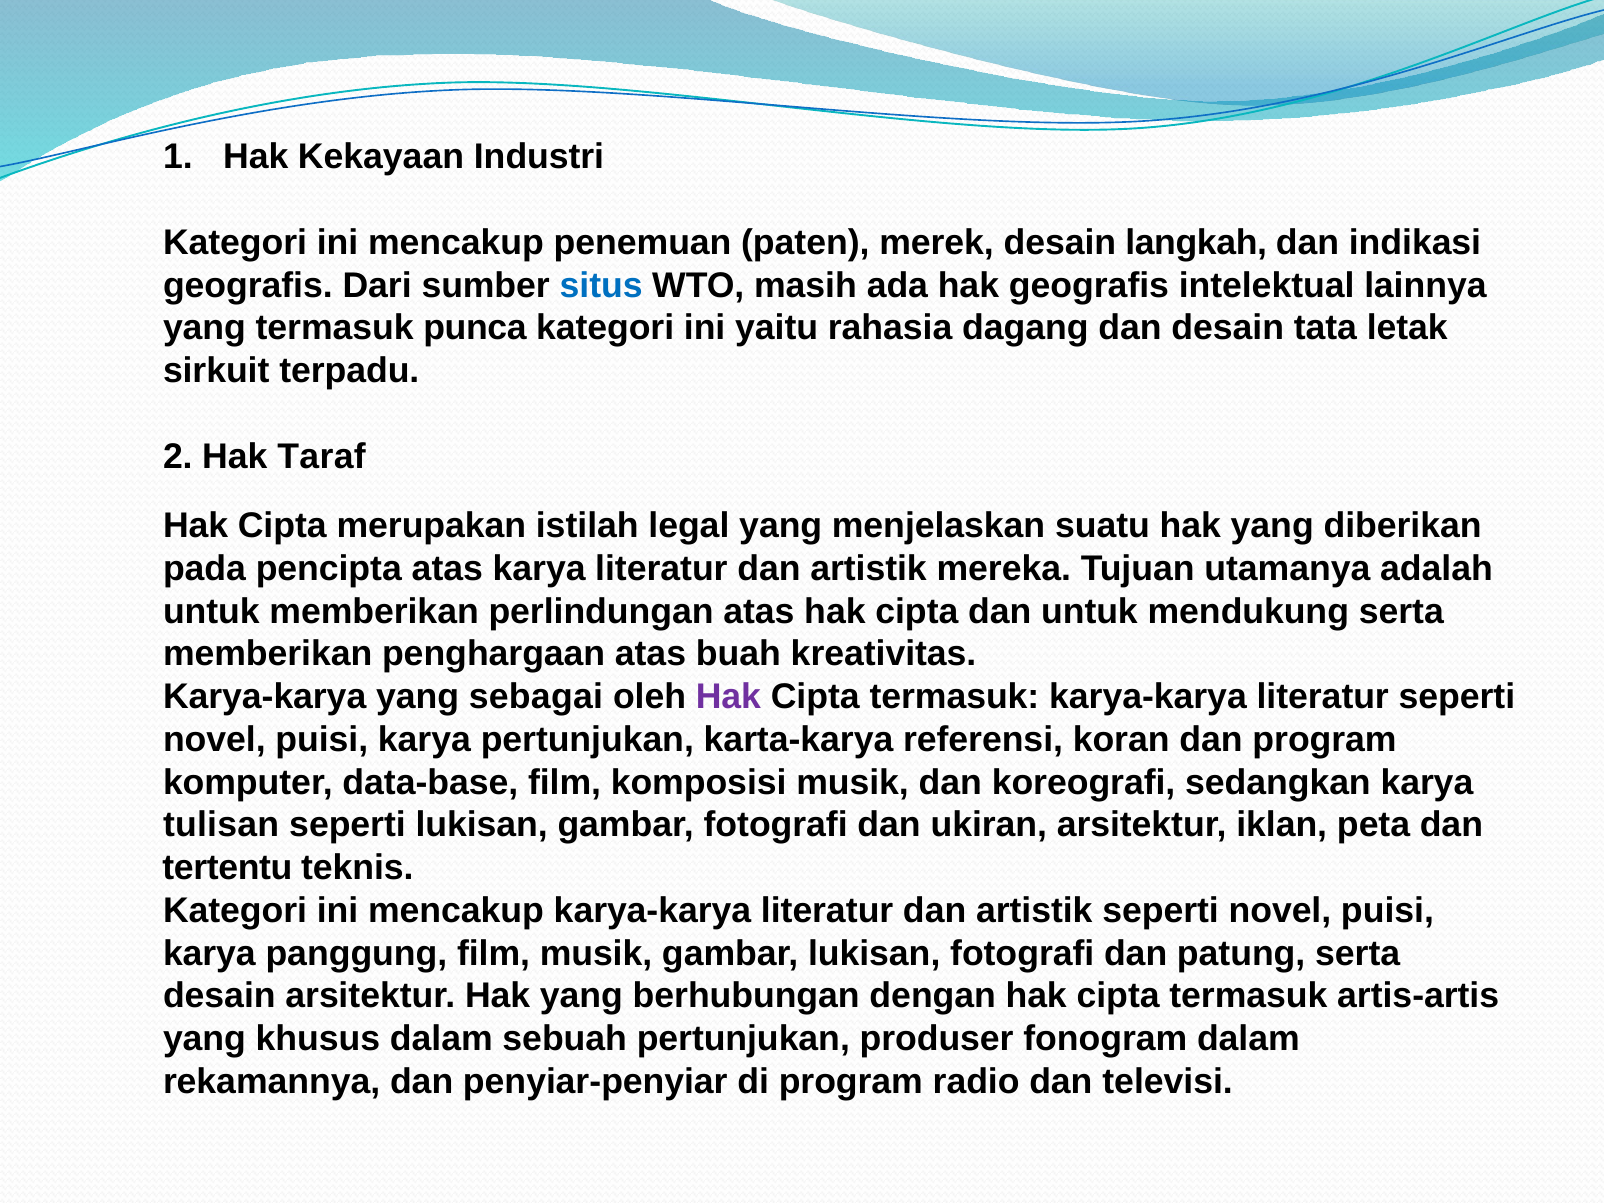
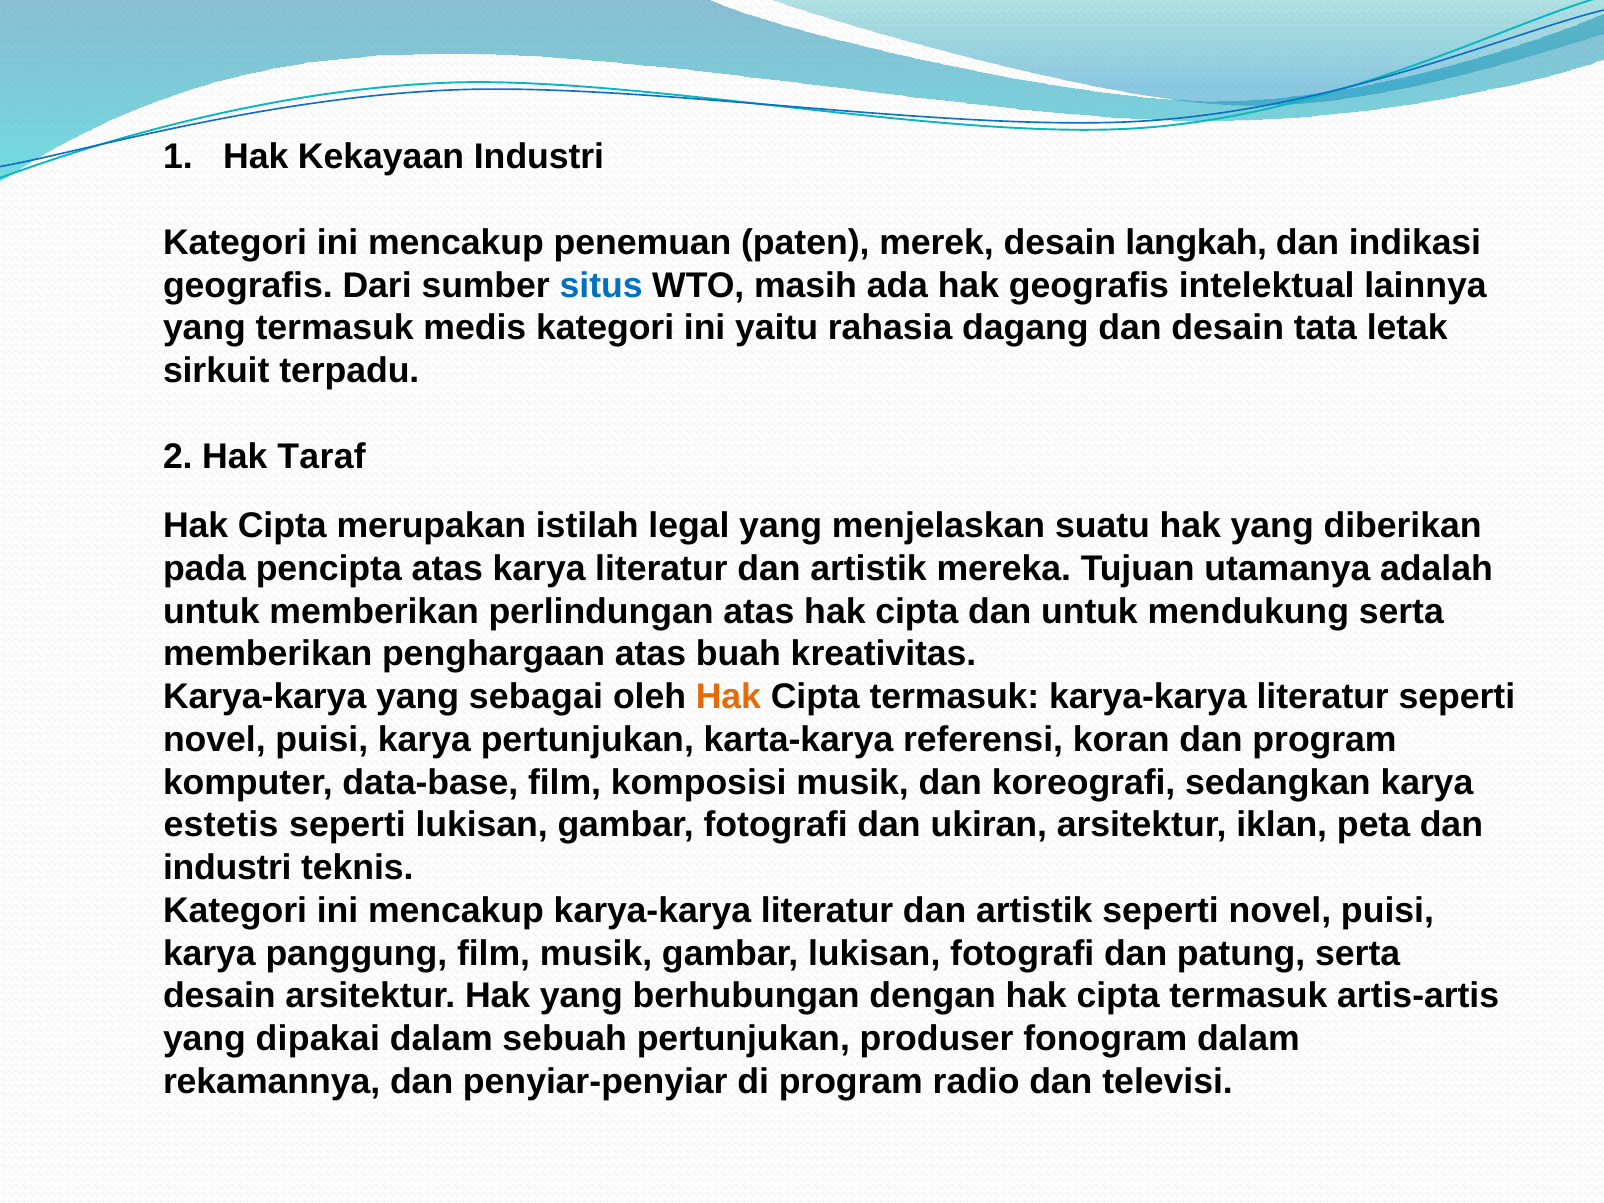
punca: punca -> medis
Hak at (728, 697) colour: purple -> orange
tulisan: tulisan -> estetis
tertentu at (227, 868): tertentu -> industri
khusus: khusus -> dipakai
